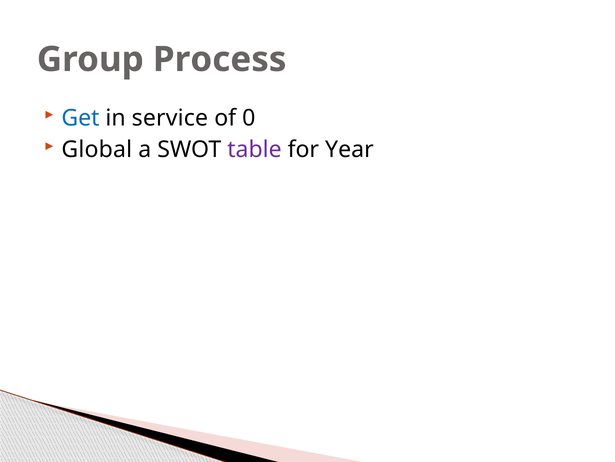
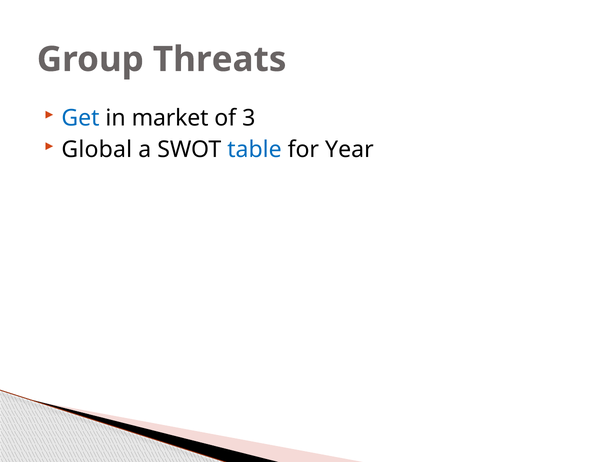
Process: Process -> Threats
service: service -> market
0: 0 -> 3
table colour: purple -> blue
